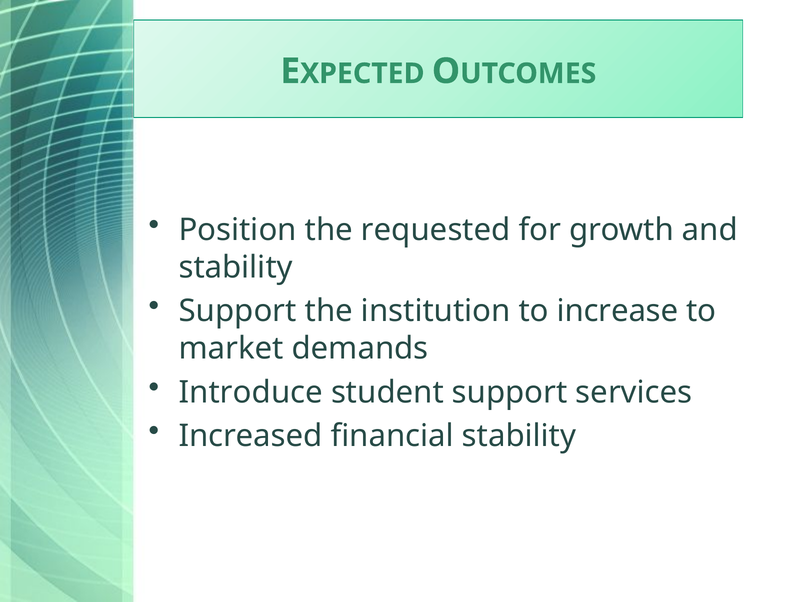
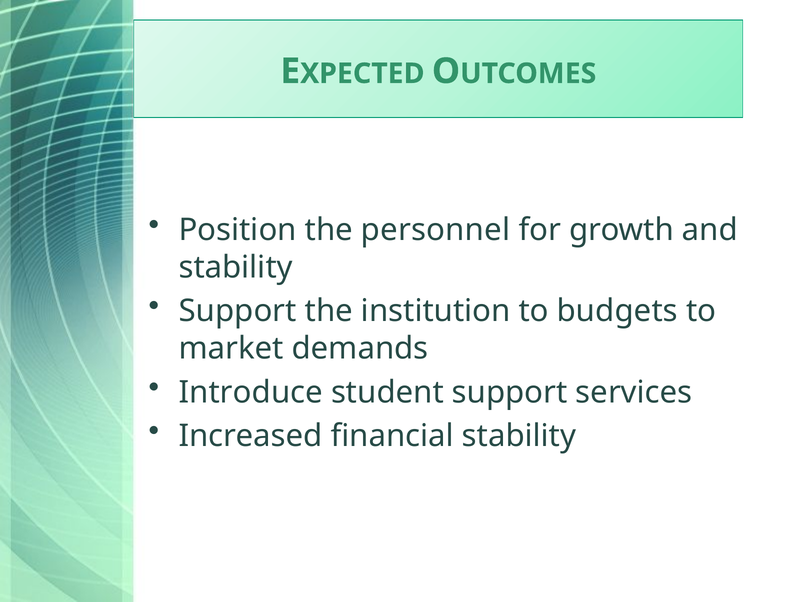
requested: requested -> personnel
increase: increase -> budgets
